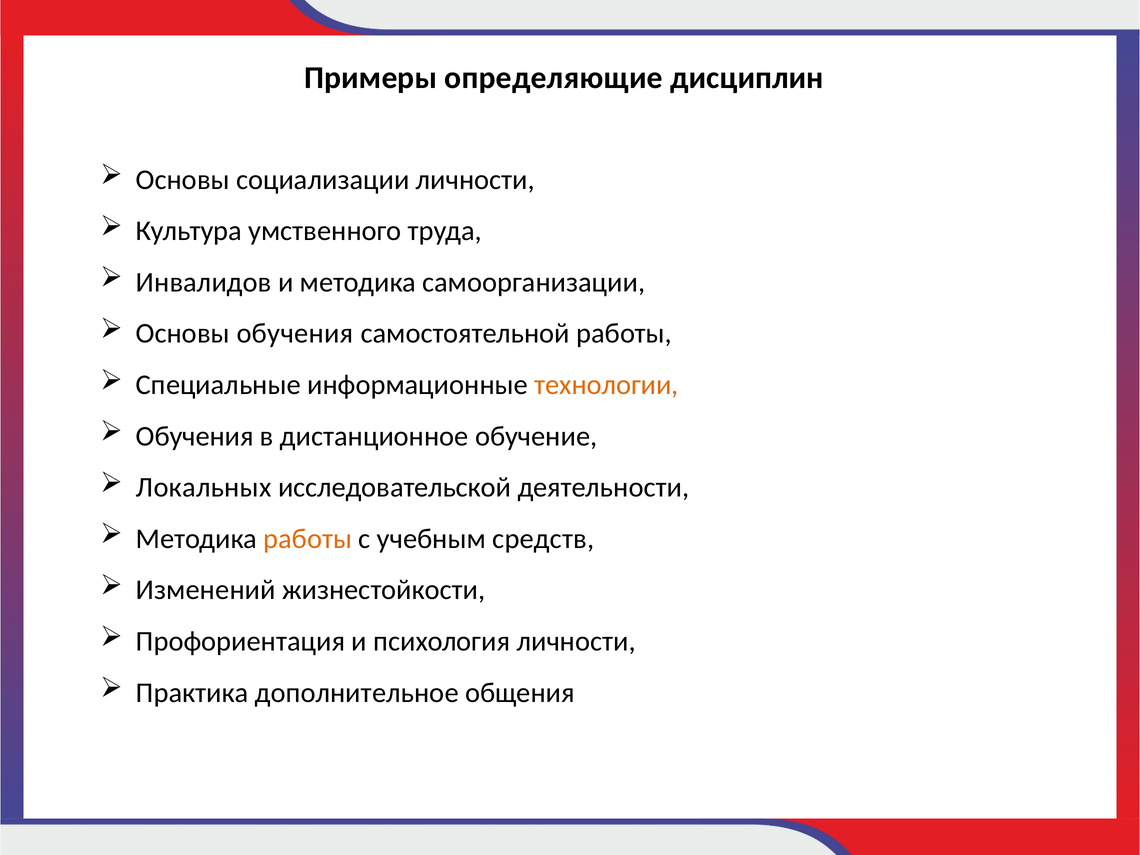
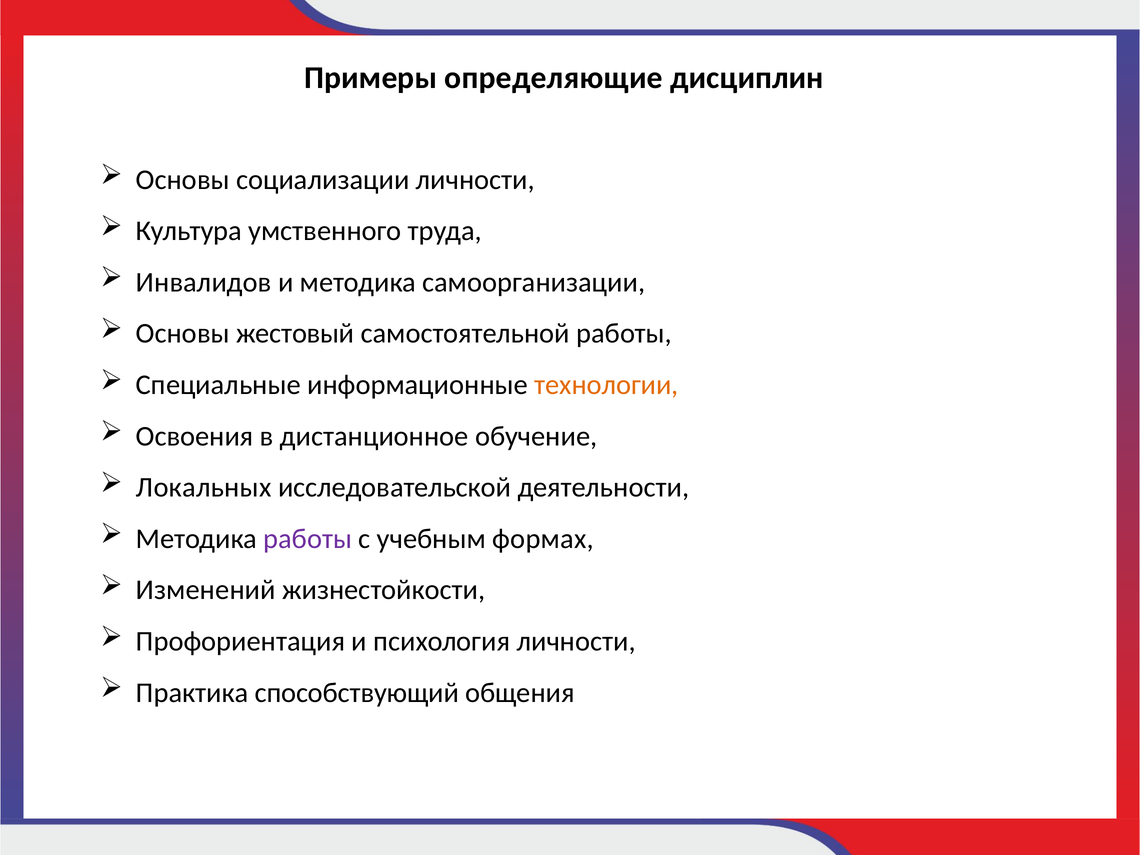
Основы обучения: обучения -> жестовый
Обучения at (195, 436): Обучения -> Освоения
работы at (308, 539) colour: orange -> purple
средств: средств -> формах
дополнительное: дополнительное -> способствующий
